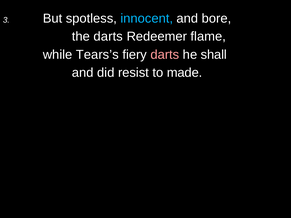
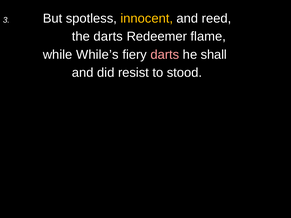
innocent colour: light blue -> yellow
bore: bore -> reed
Tears’s: Tears’s -> While’s
made: made -> stood
